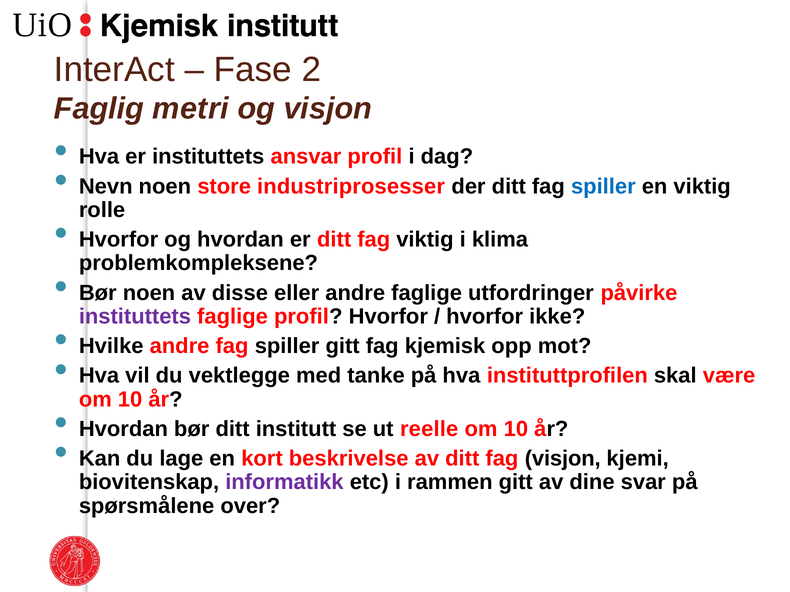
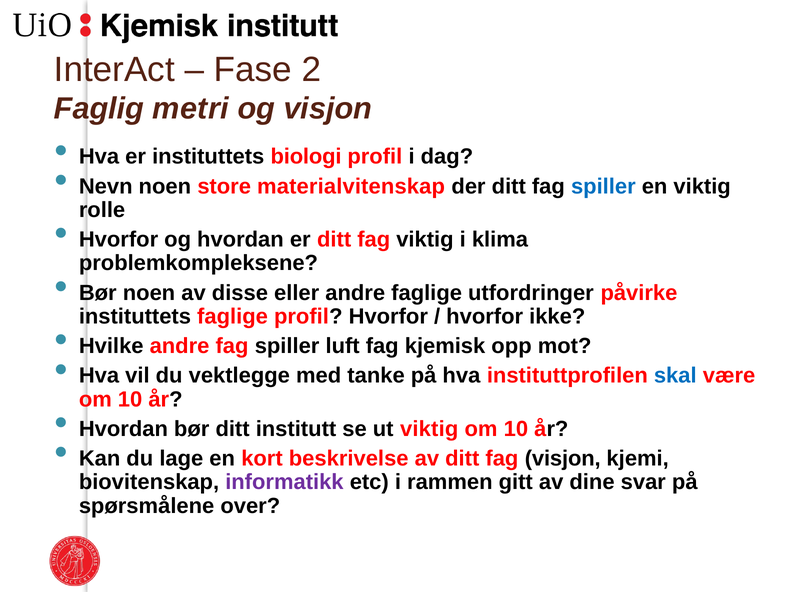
ansvar: ansvar -> biologi
industriprosesser: industriprosesser -> materialvitenskap
instituttets at (135, 317) colour: purple -> black
spiller gitt: gitt -> luft
skal colour: black -> blue
ut reelle: reelle -> viktig
